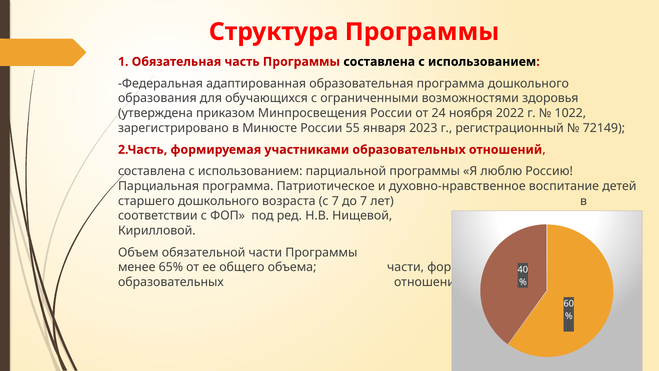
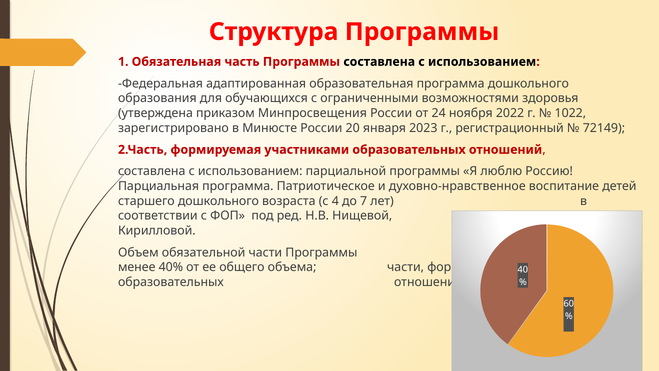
55: 55 -> 20
с 7: 7 -> 4
менее 65%: 65% -> 40%
